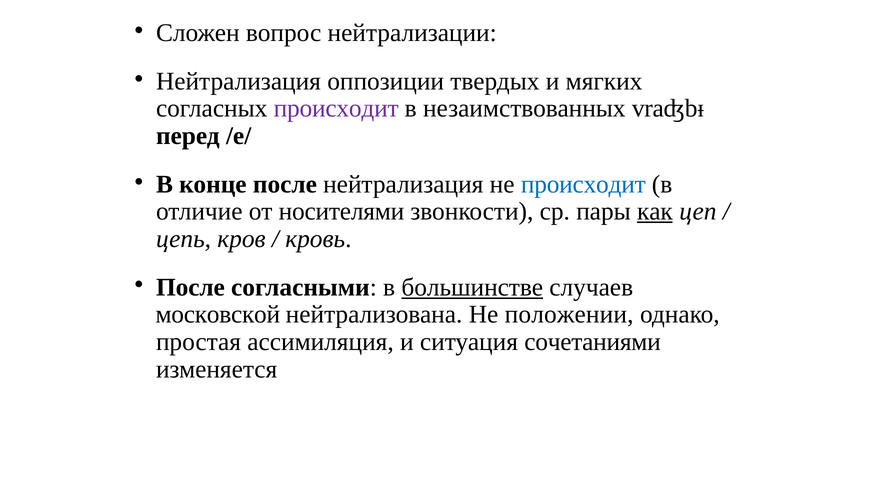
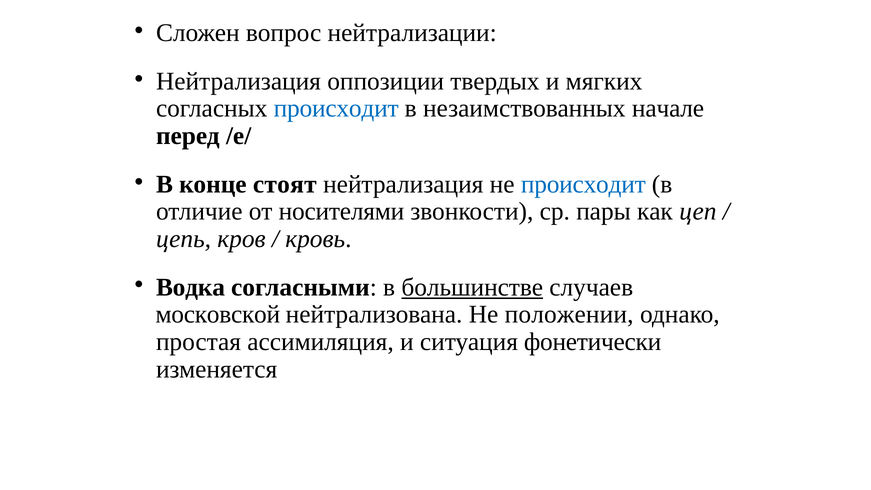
происходит at (336, 109) colour: purple -> blue
vraʤbᵻ: vraʤbᵻ -> начале
конце после: после -> стоят
как underline: present -> none
После at (190, 287): После -> Водка
сочетаниями: сочетаниями -> фонетически
